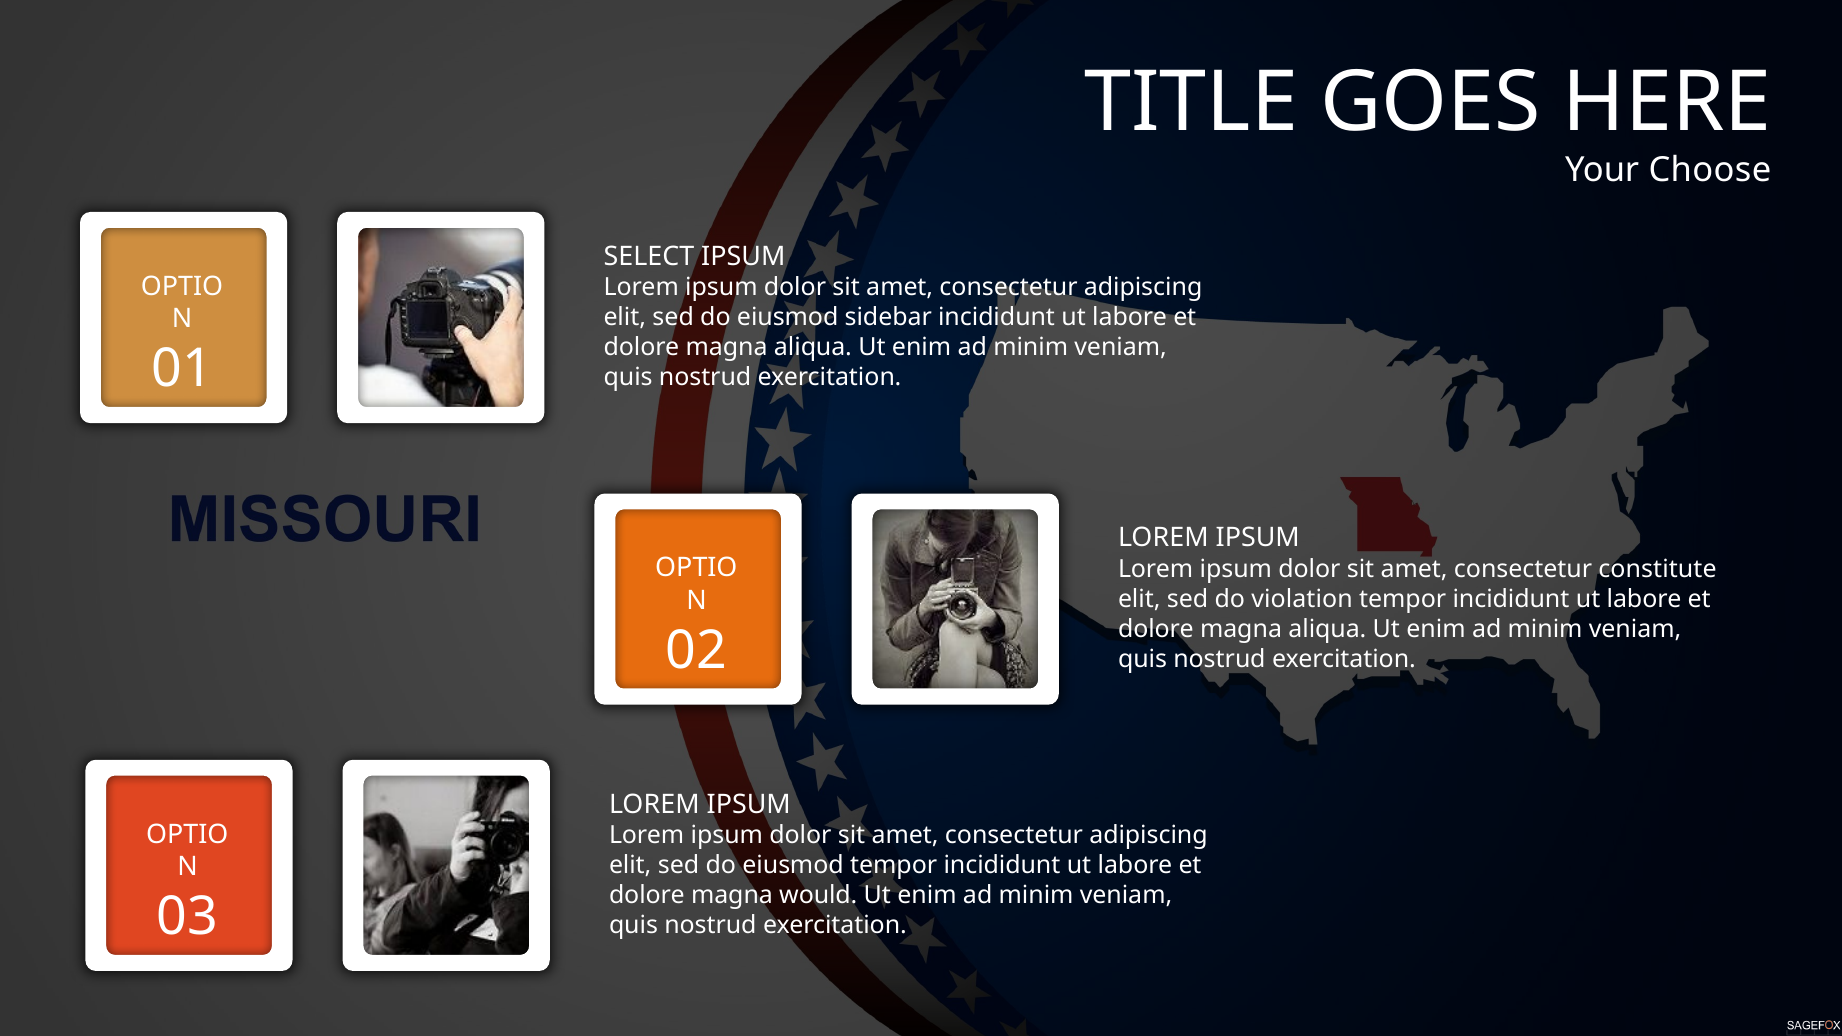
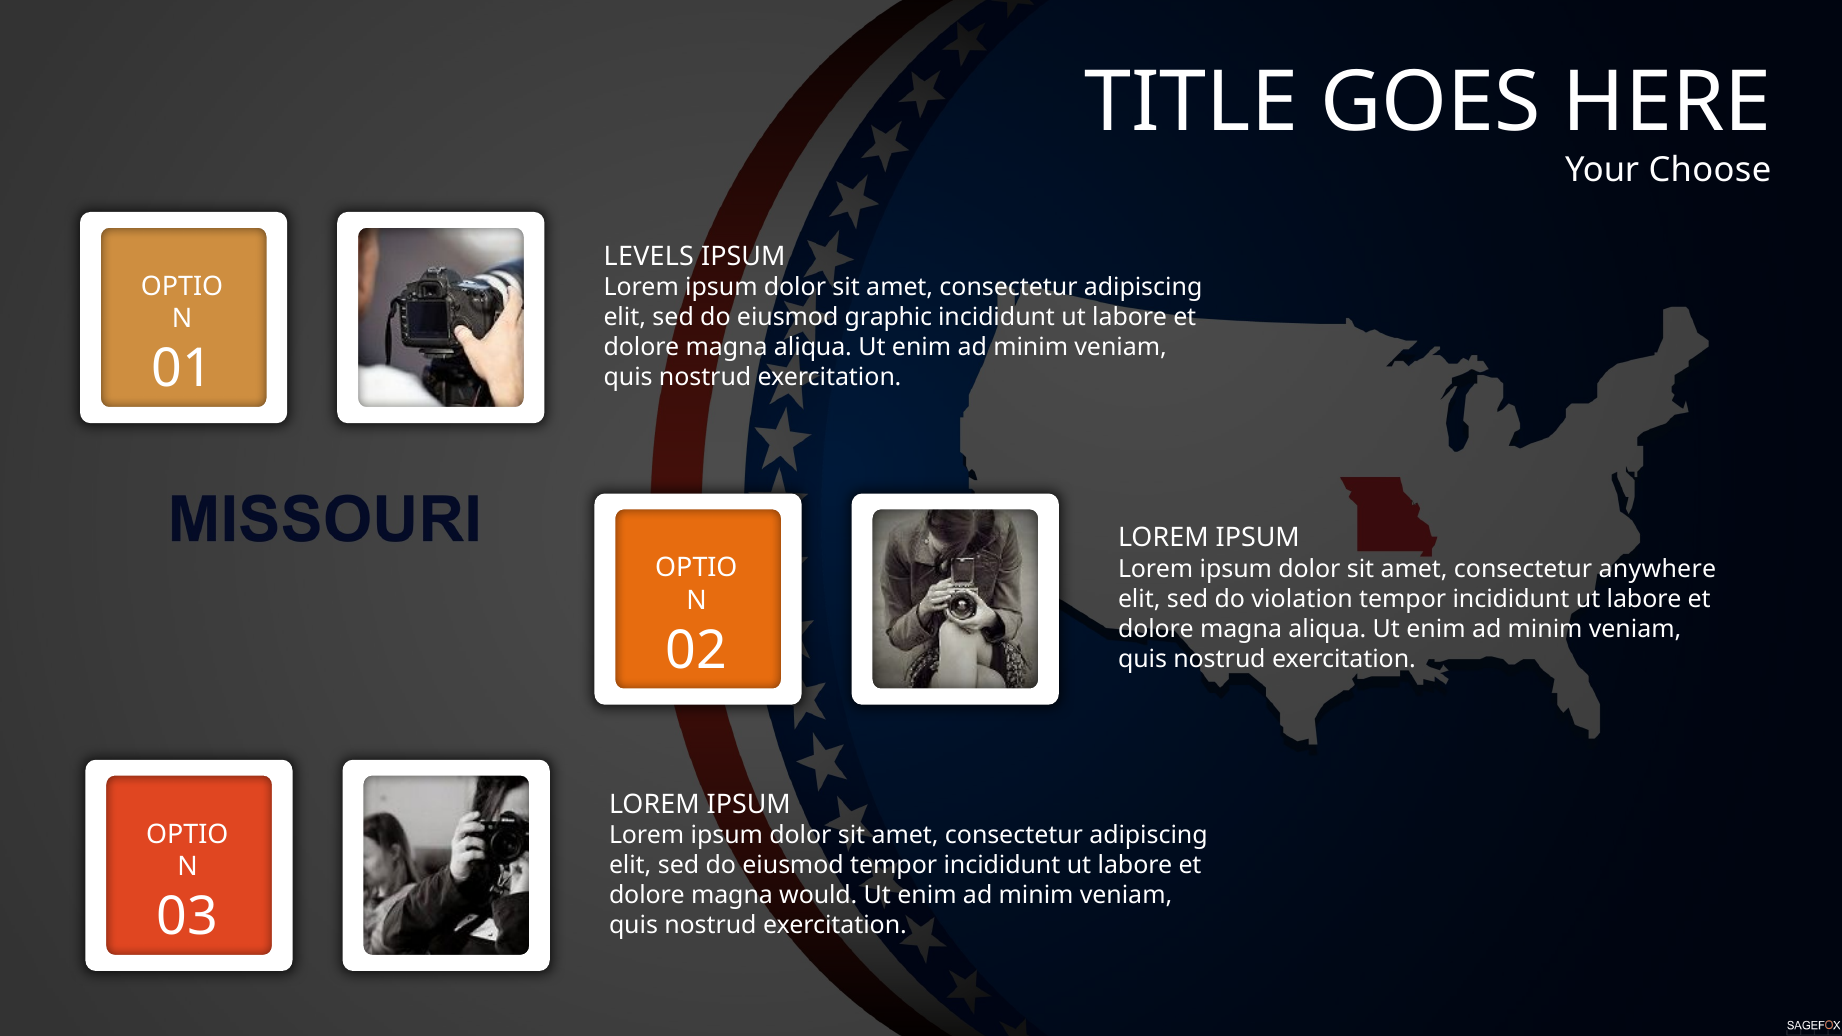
SELECT: SELECT -> LEVELS
sidebar: sidebar -> graphic
constitute: constitute -> anywhere
